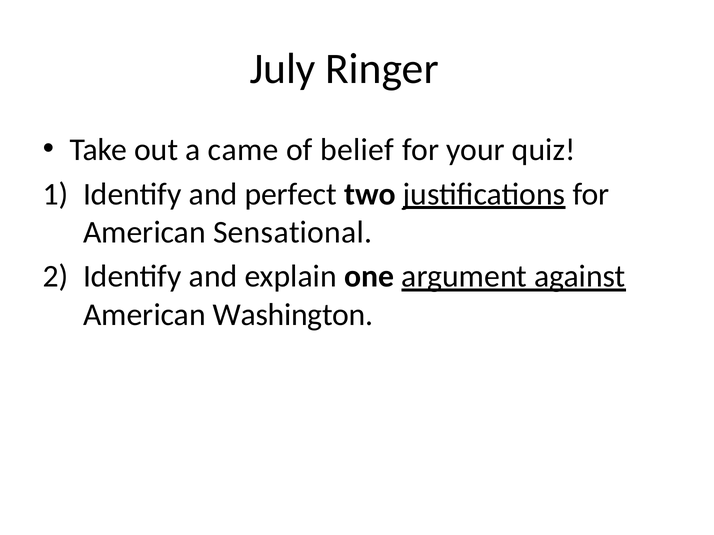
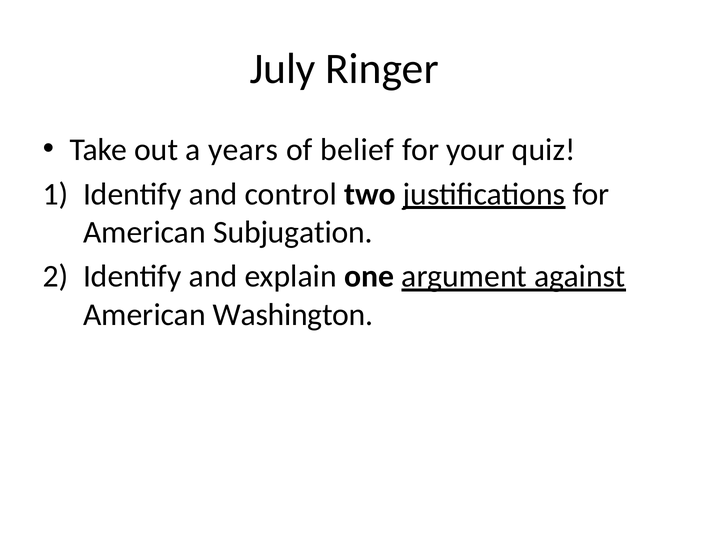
came: came -> years
perfect: perfect -> control
Sensational: Sensational -> Subjugation
